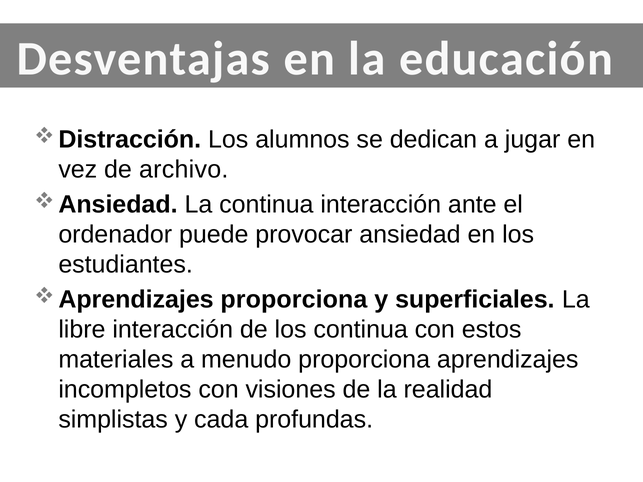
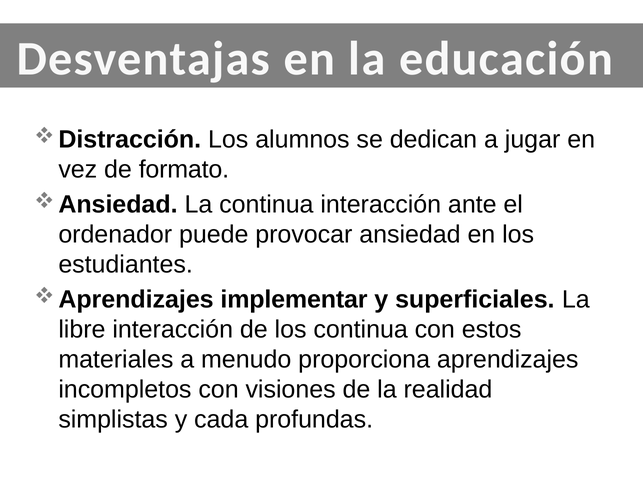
archivo: archivo -> formato
proporciona at (294, 300): proporciona -> implementar
